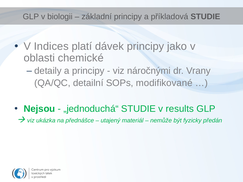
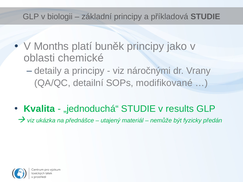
Indices: Indices -> Months
dávek: dávek -> buněk
Nejsou: Nejsou -> Kvalita
